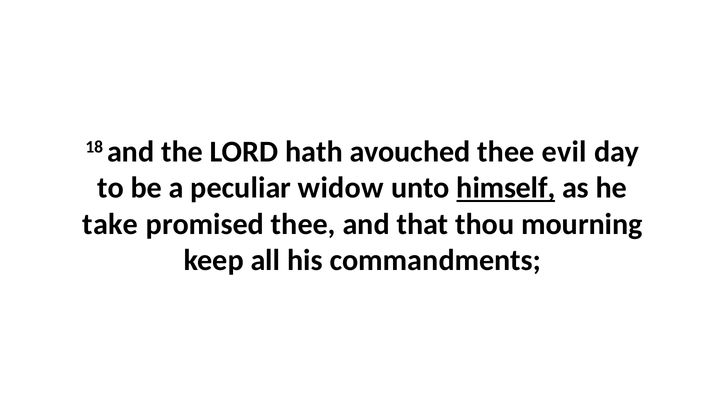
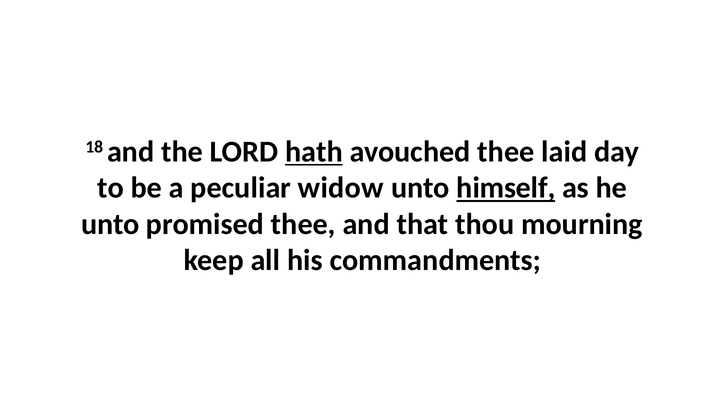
hath underline: none -> present
evil: evil -> laid
take at (110, 224): take -> unto
